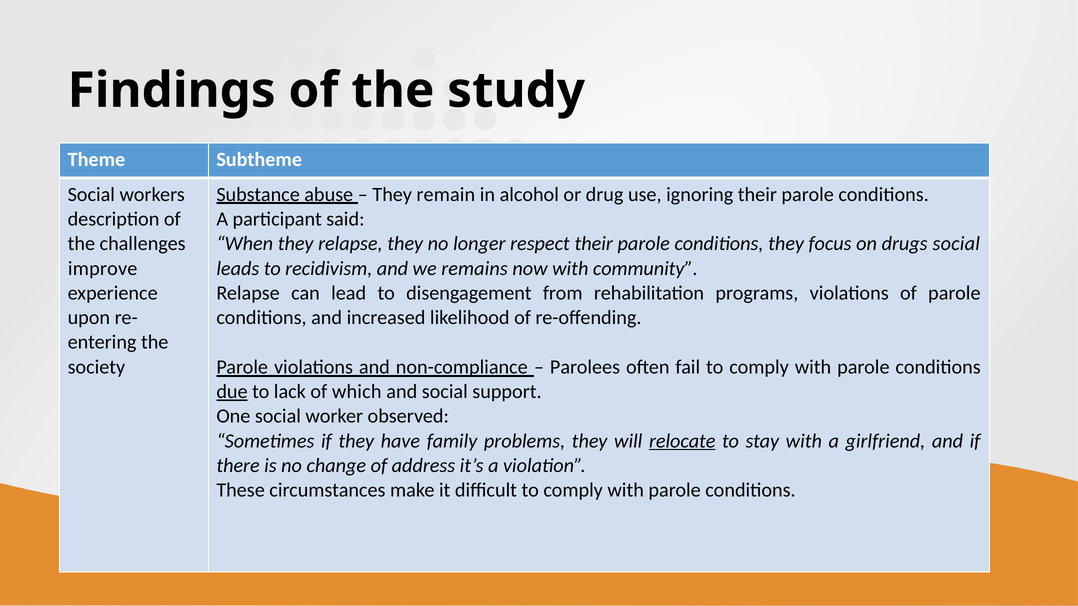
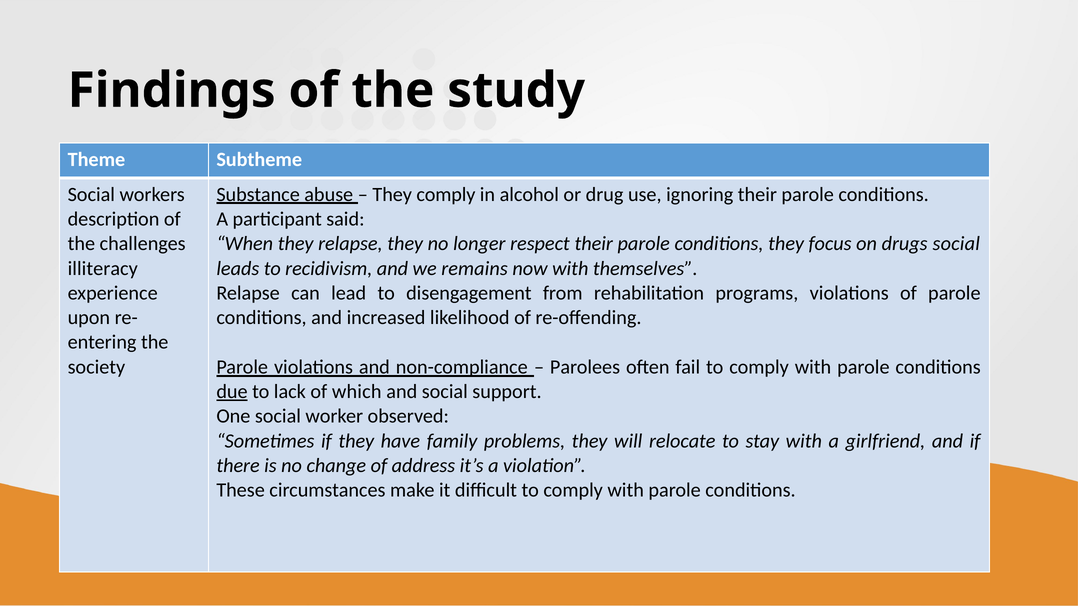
They remain: remain -> comply
improve: improve -> illiteracy
community: community -> themselves
relocate underline: present -> none
